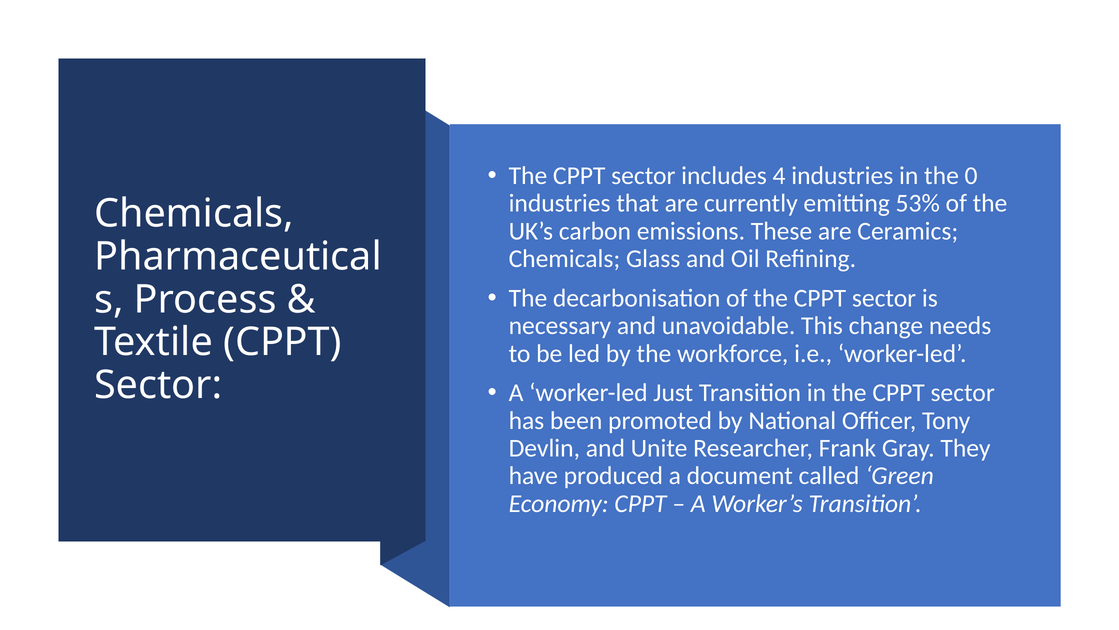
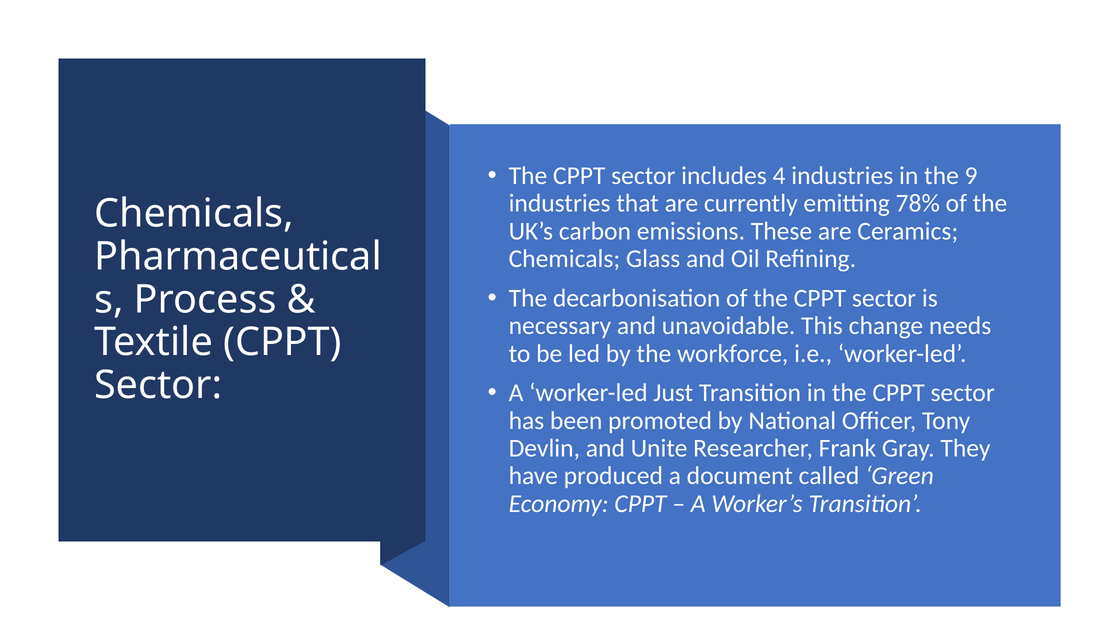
0: 0 -> 9
53%: 53% -> 78%
